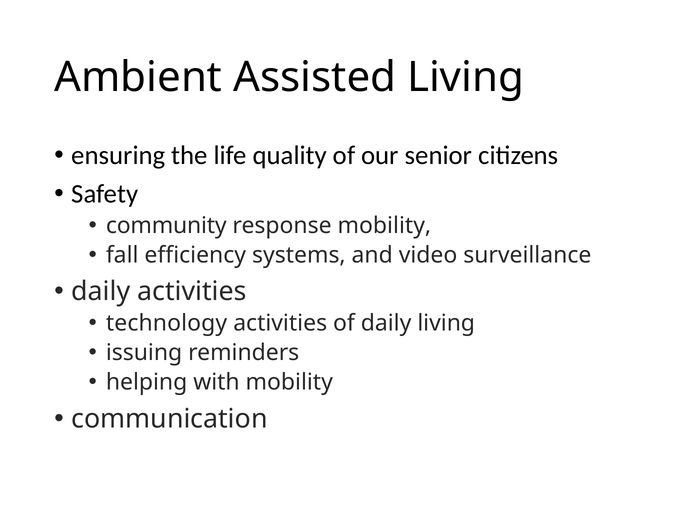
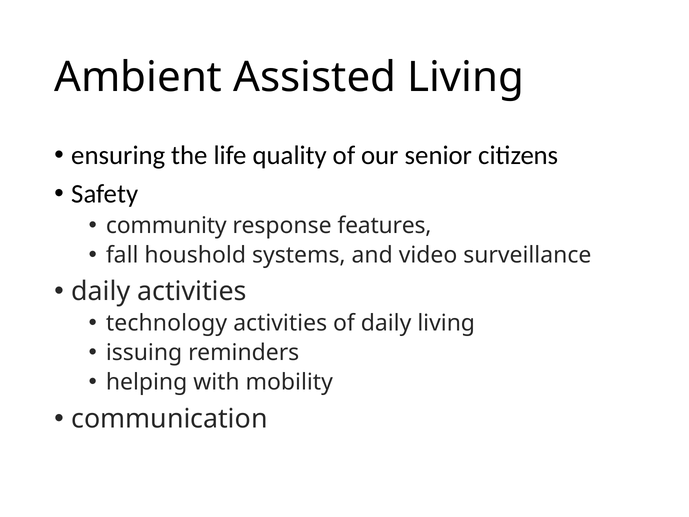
response mobility: mobility -> features
efficiency: efficiency -> houshold
